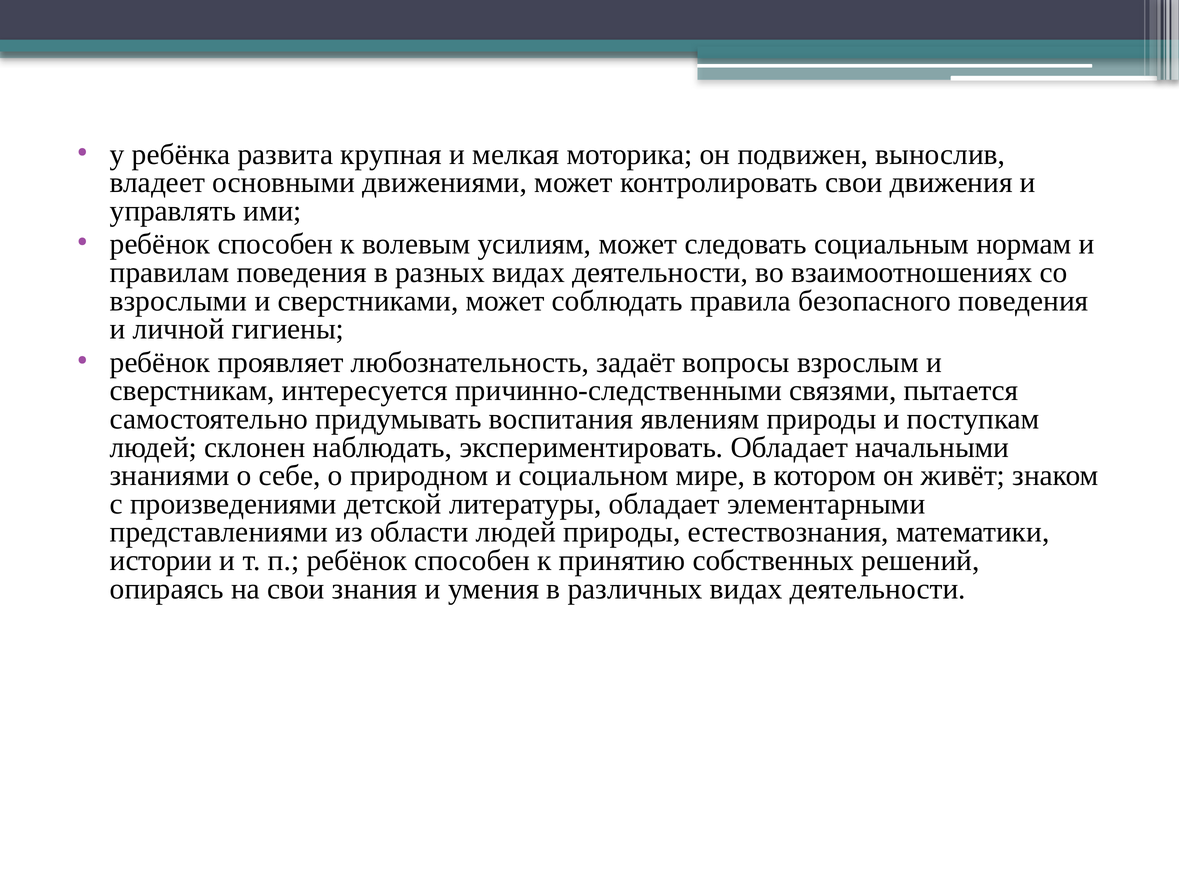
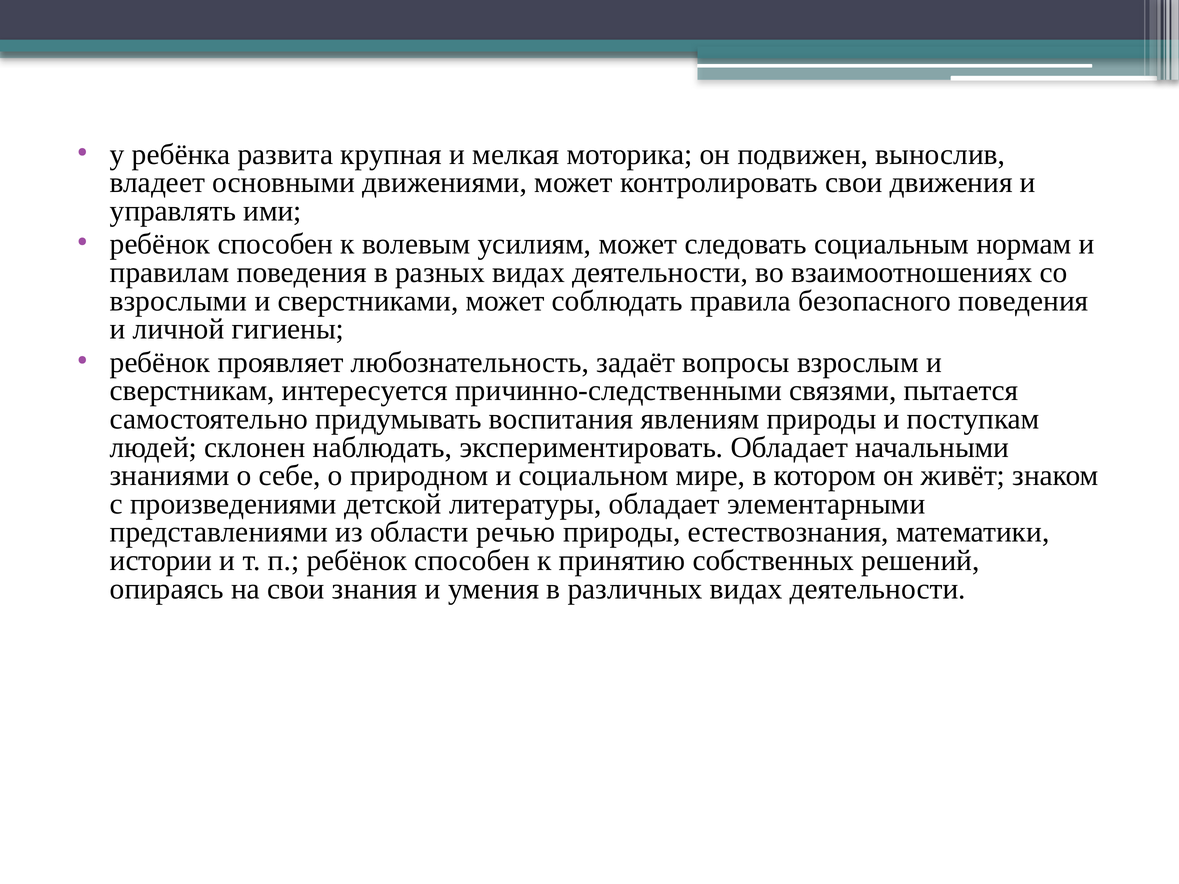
области людей: людей -> речью
